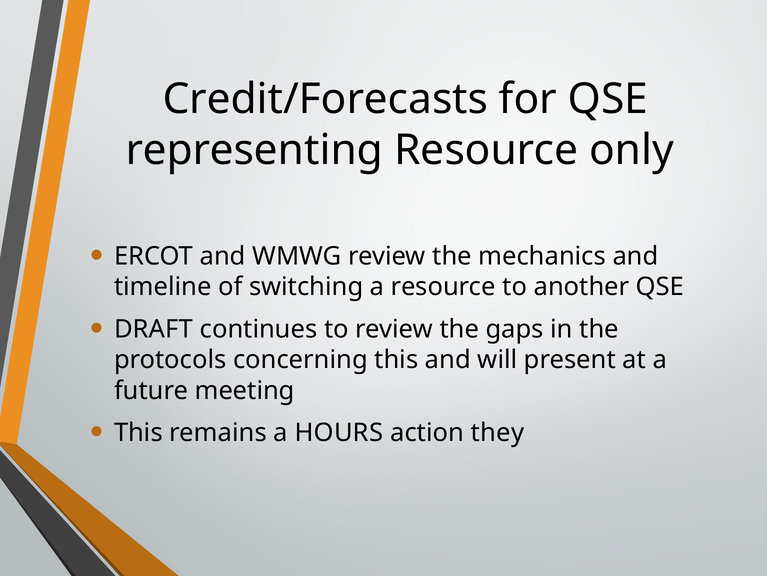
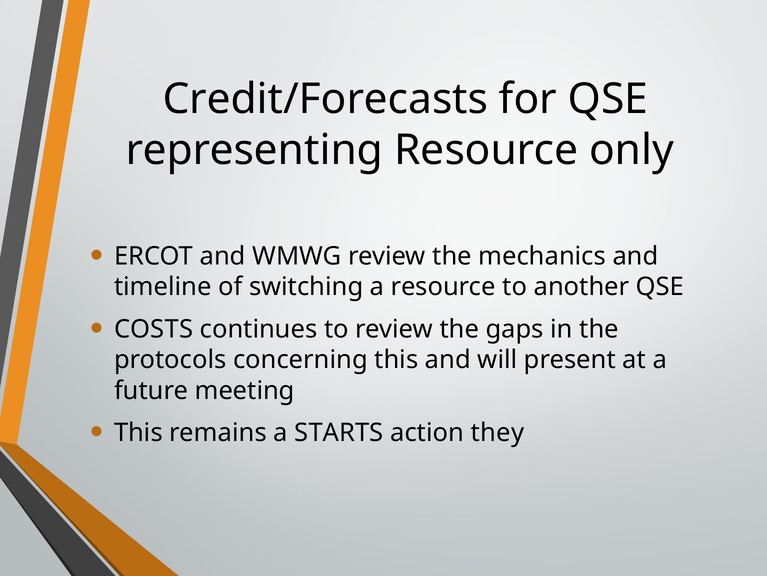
DRAFT: DRAFT -> COSTS
HOURS: HOURS -> STARTS
